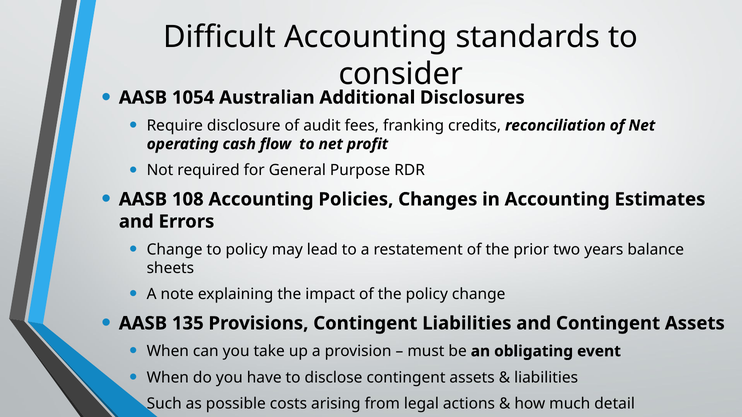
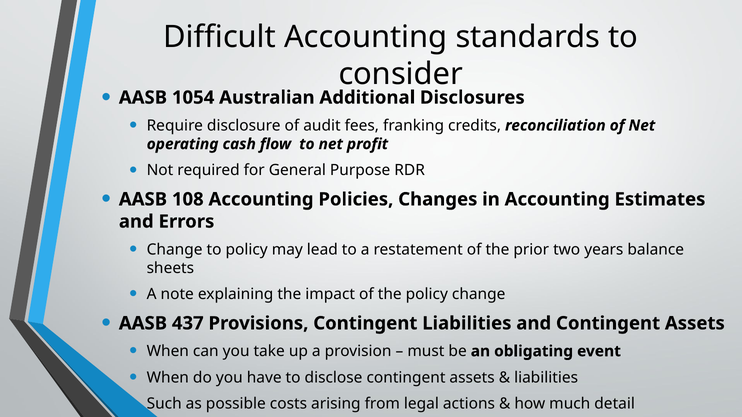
135: 135 -> 437
